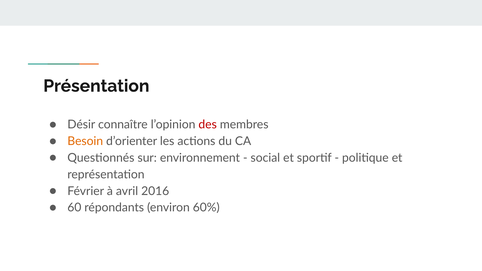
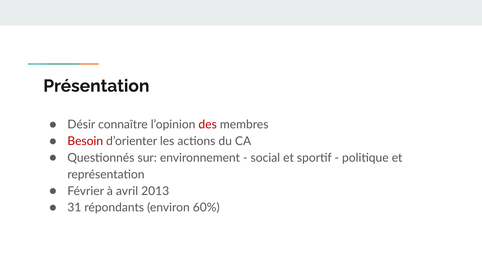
Besoin colour: orange -> red
2016: 2016 -> 2013
60: 60 -> 31
